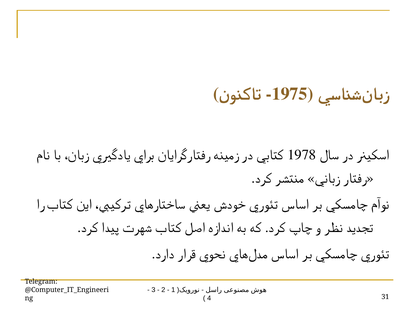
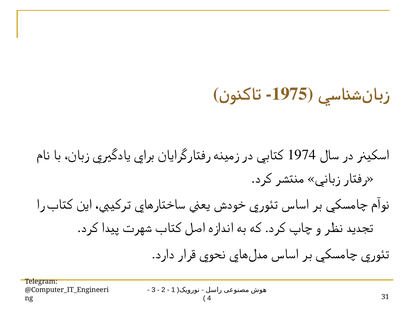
1978: 1978 -> 1974
